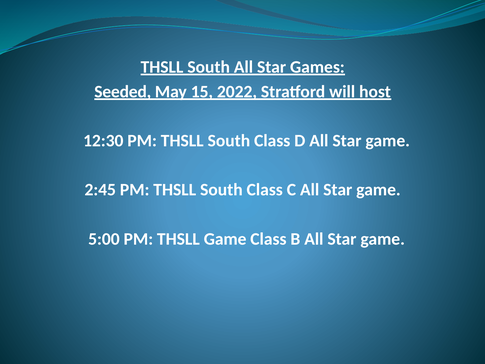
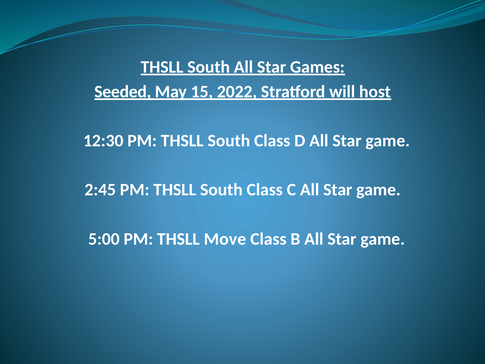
THSLL Game: Game -> Move
